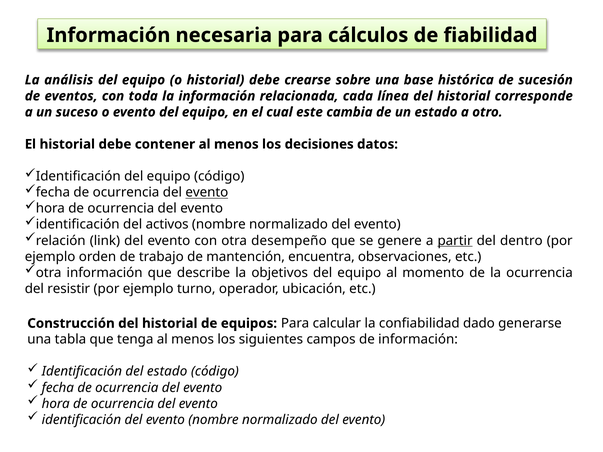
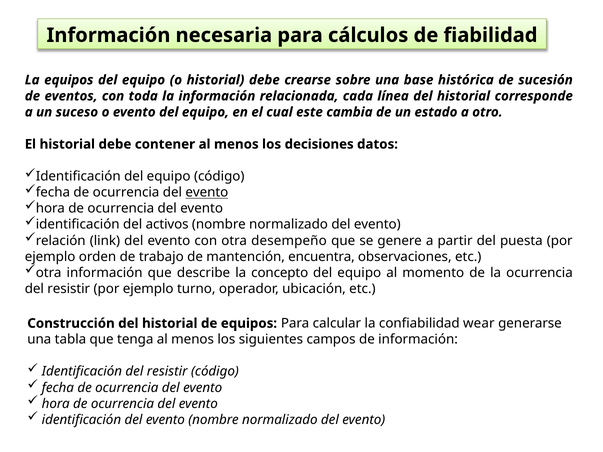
La análisis: análisis -> equipos
partir underline: present -> none
dentro: dentro -> puesta
objetivos: objetivos -> concepto
dado: dado -> wear
Identificación del estado: estado -> resistir
